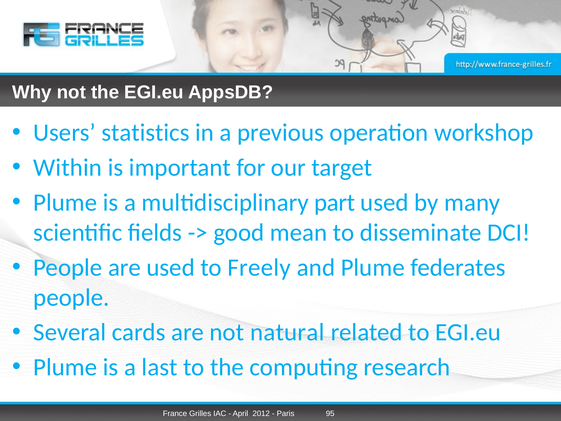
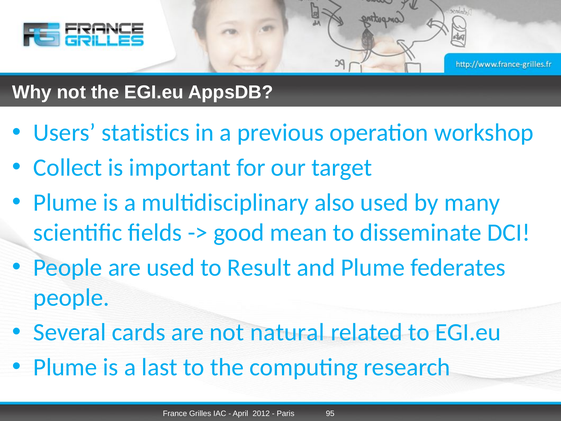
Within: Within -> Collect
part: part -> also
Freely: Freely -> Result
